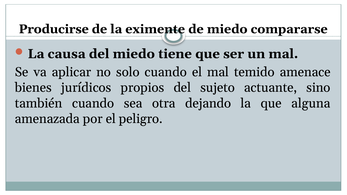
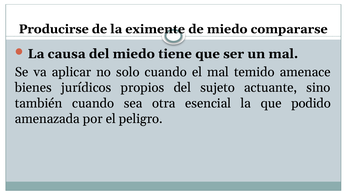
dejando: dejando -> esencial
alguna: alguna -> podido
